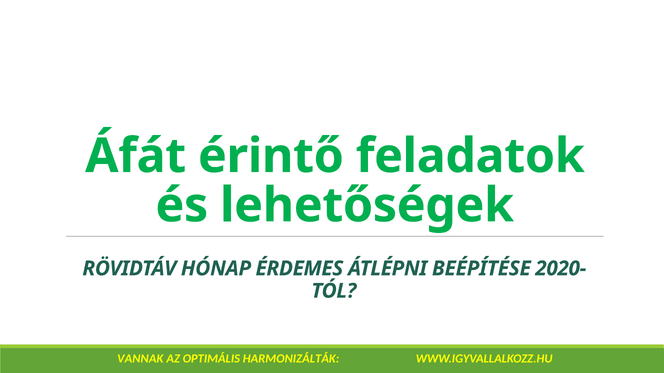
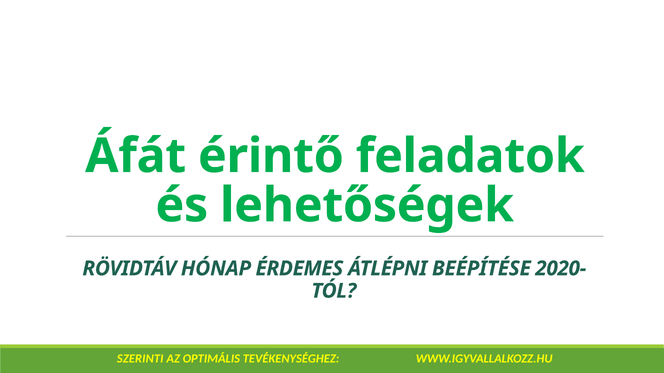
VANNAK: VANNAK -> SZERINTI
HARMONIZÁLTÁK: HARMONIZÁLTÁK -> TEVÉKENYSÉGHEZ
